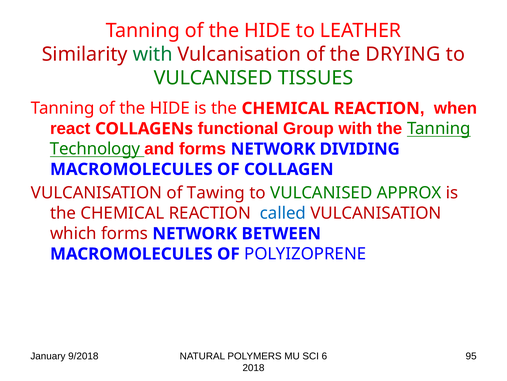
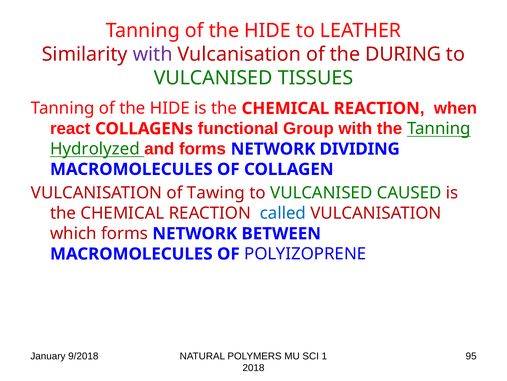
with at (153, 54) colour: green -> purple
DRYING: DRYING -> DURING
Technology: Technology -> Hydrolyzed
APPROX: APPROX -> CAUSED
6: 6 -> 1
